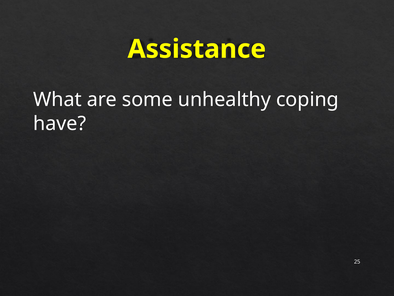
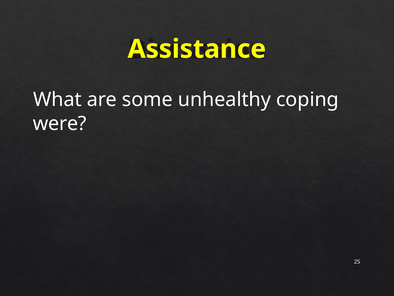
have: have -> were
